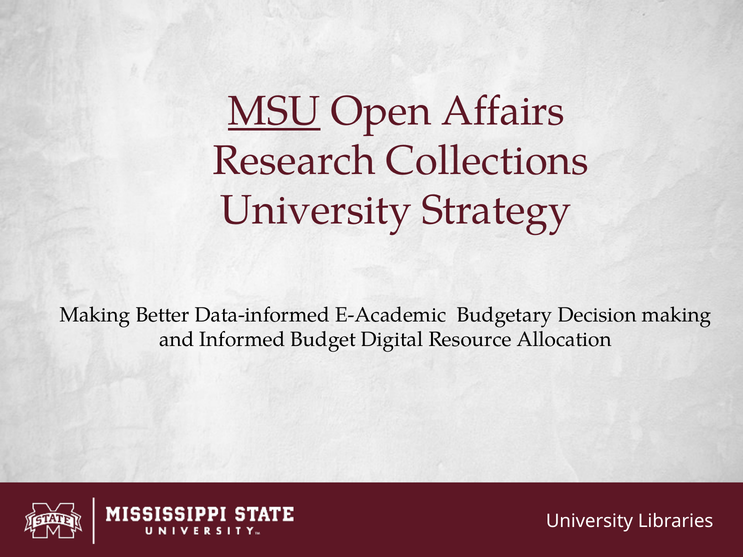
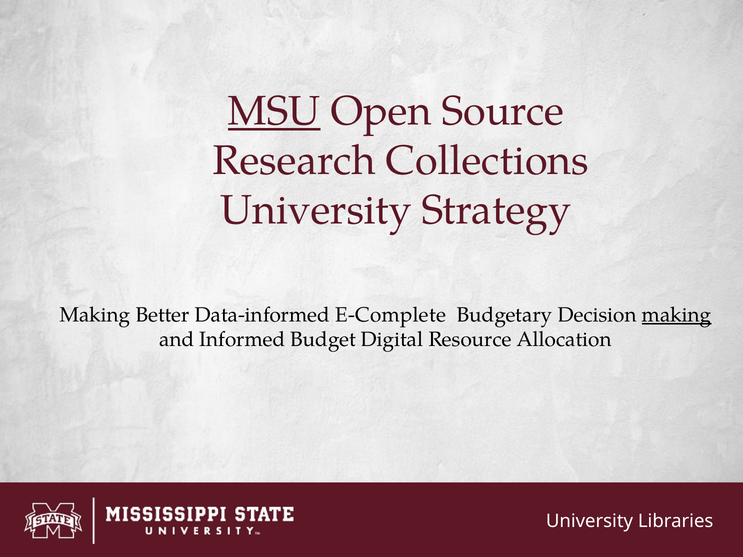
Affairs: Affairs -> Source
E-Academic: E-Academic -> E-Complete
making at (677, 315) underline: none -> present
